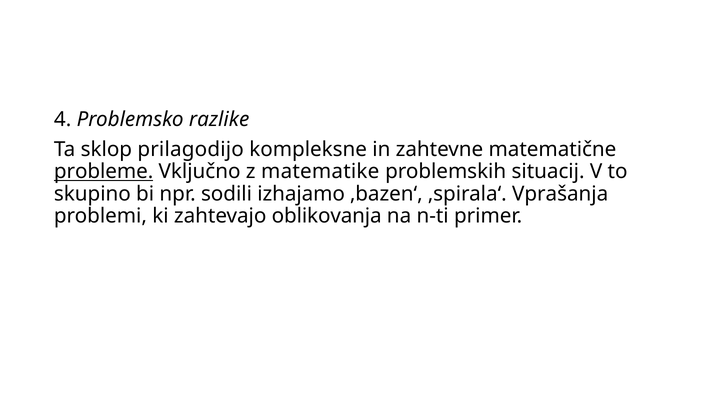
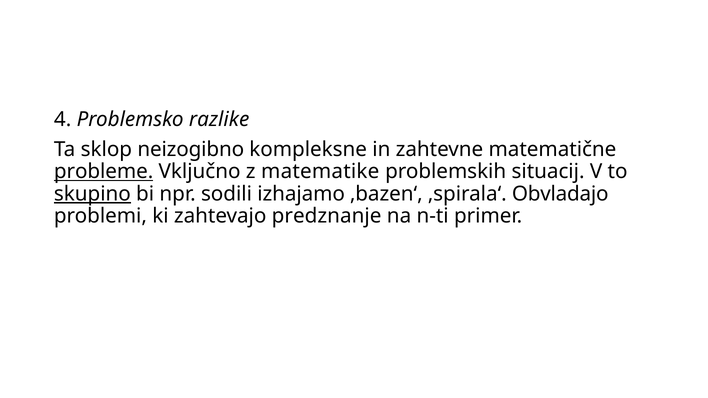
prilagodijo: prilagodijo -> neizogibno
skupino underline: none -> present
Vprašanja: Vprašanja -> Obvladajo
oblikovanja: oblikovanja -> predznanje
